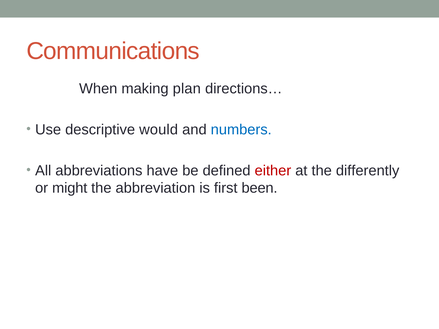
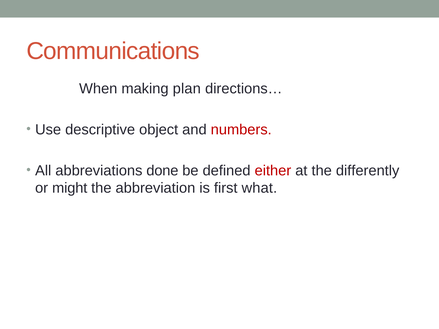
would: would -> object
numbers colour: blue -> red
have: have -> done
been: been -> what
